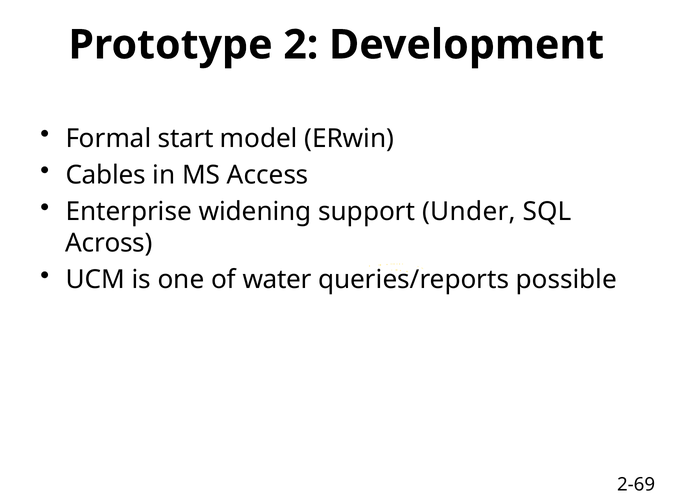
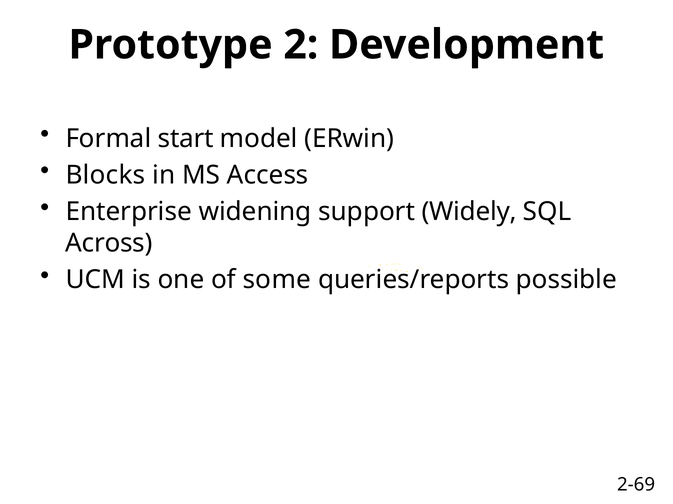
Cables: Cables -> Blocks
Under: Under -> Widely
water: water -> some
